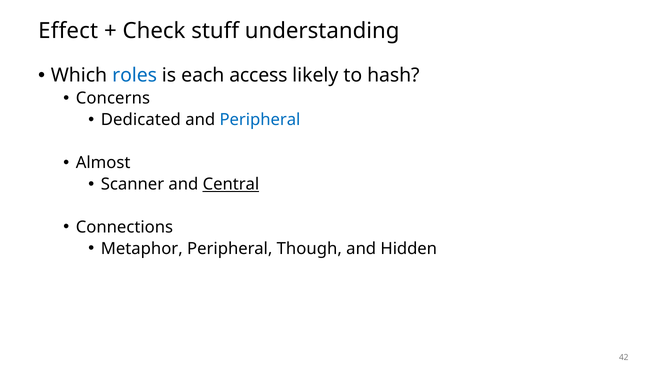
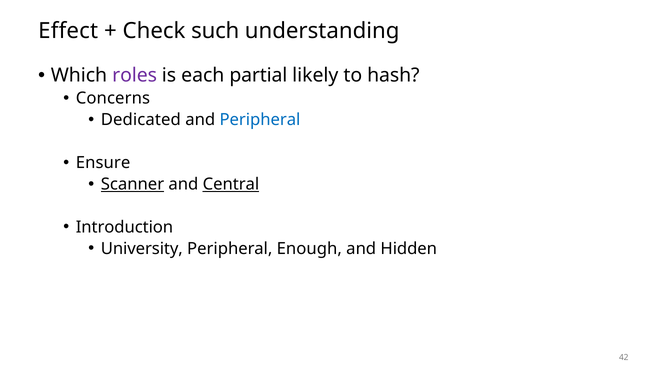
stuff: stuff -> such
roles colour: blue -> purple
access: access -> partial
Almost: Almost -> Ensure
Scanner underline: none -> present
Connections: Connections -> Introduction
Metaphor: Metaphor -> University
Though: Though -> Enough
